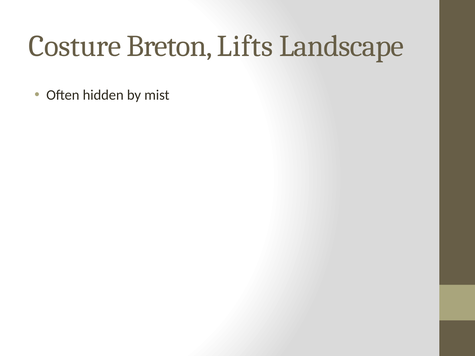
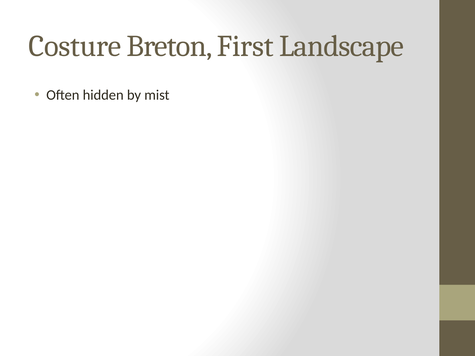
Lifts: Lifts -> First
